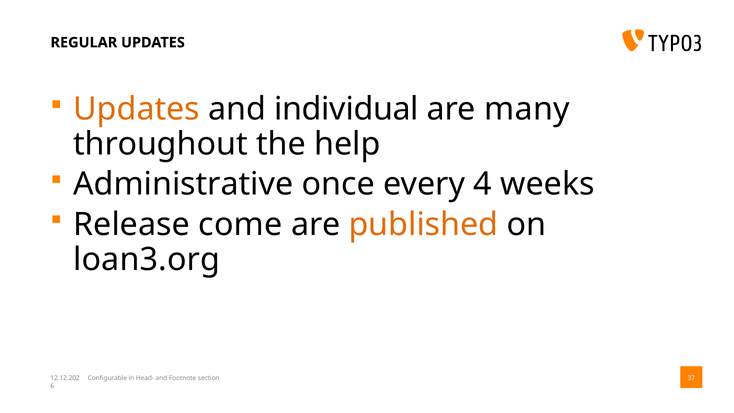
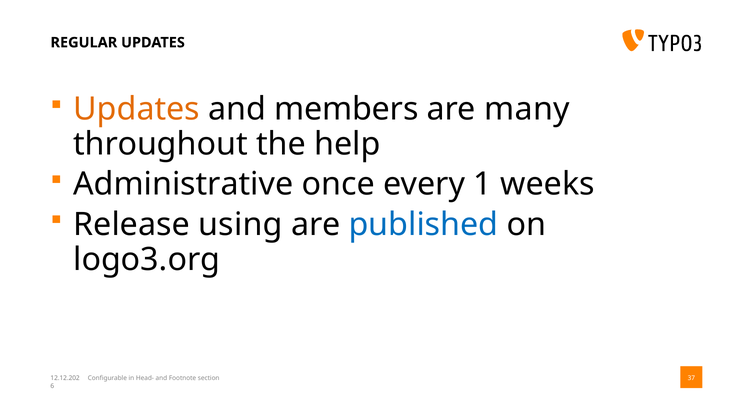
individual: individual -> members
4: 4 -> 1
come: come -> using
published colour: orange -> blue
loan3.org: loan3.org -> logo3.org
